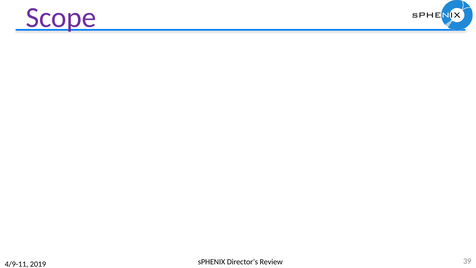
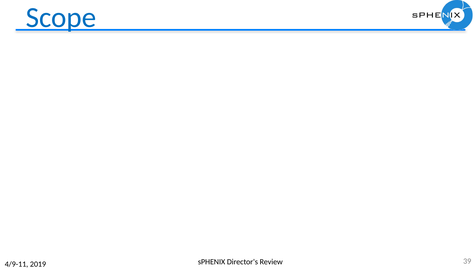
Scope colour: purple -> blue
